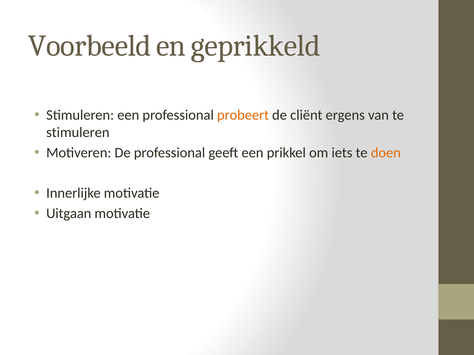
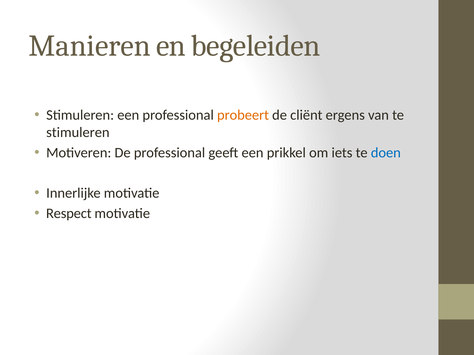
Voorbeeld: Voorbeeld -> Manieren
geprikkeld: geprikkeld -> begeleiden
doen colour: orange -> blue
Uitgaan: Uitgaan -> Respect
